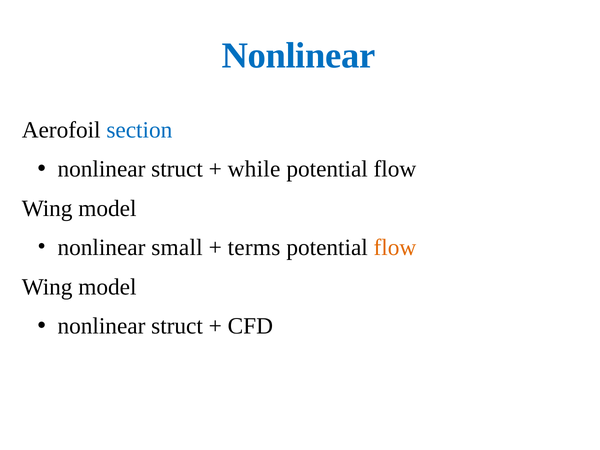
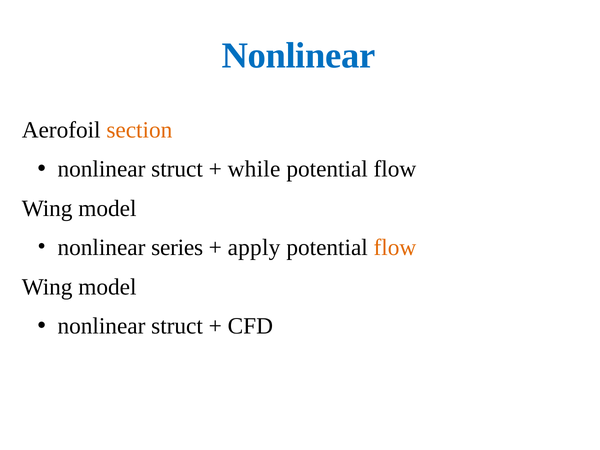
section colour: blue -> orange
small: small -> series
terms: terms -> apply
